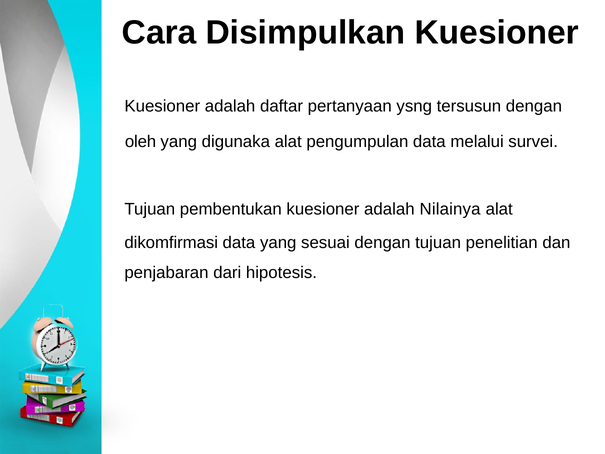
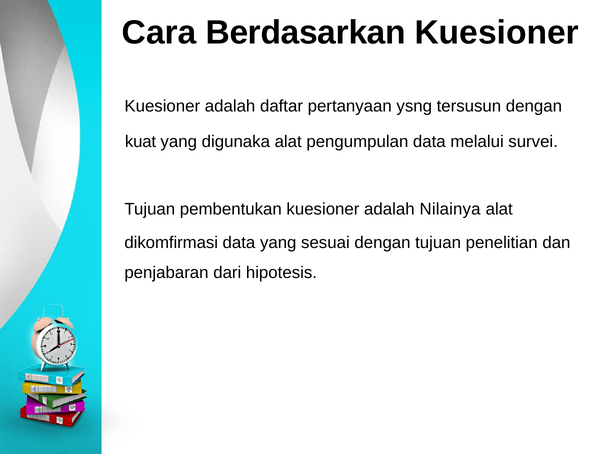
Disimpulkan: Disimpulkan -> Berdasarkan
oleh: oleh -> kuat
